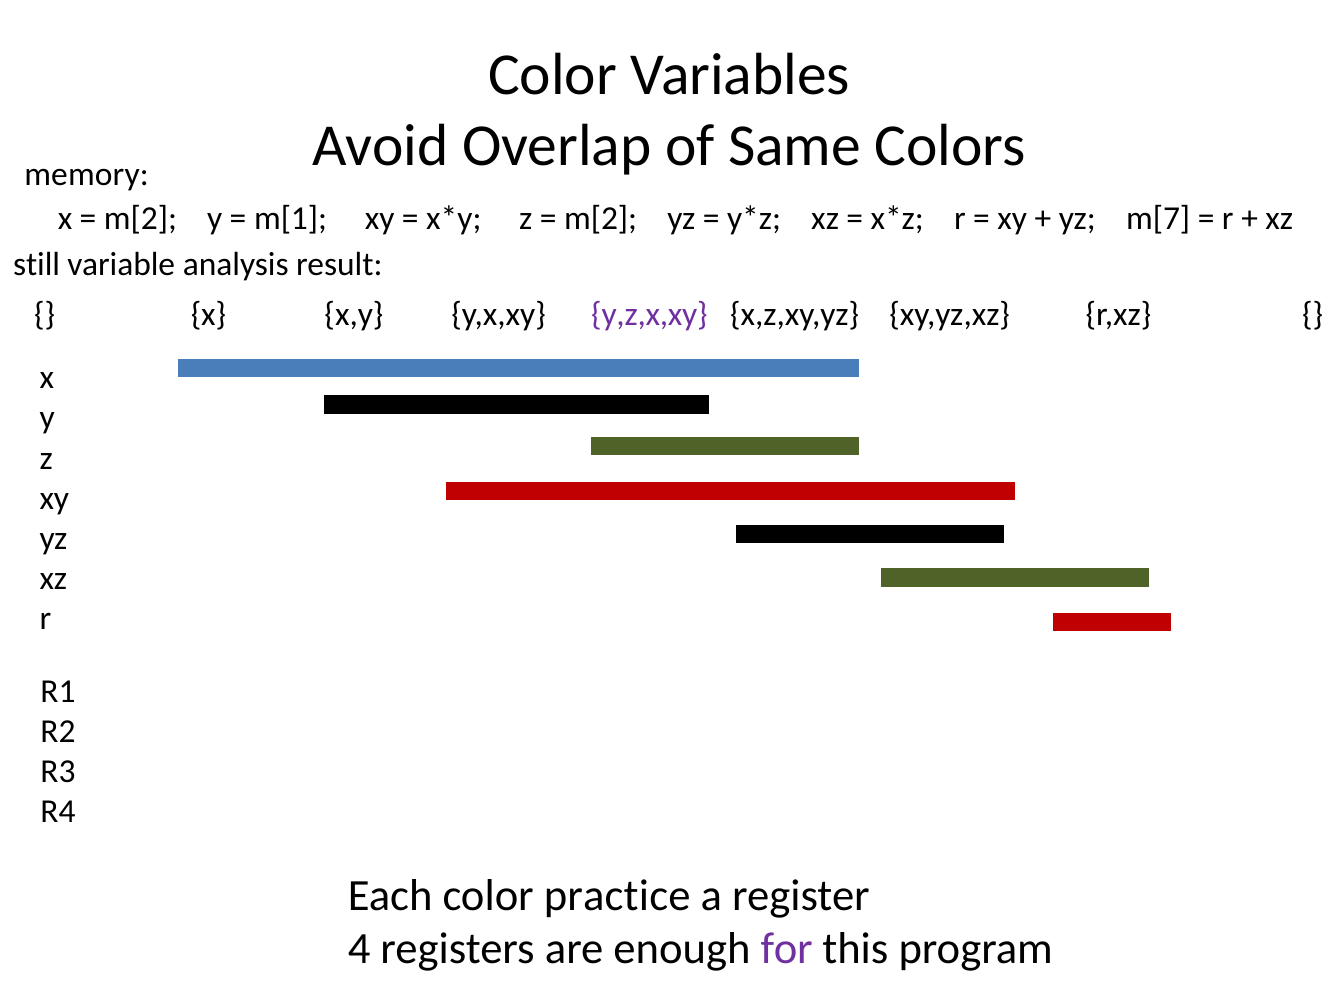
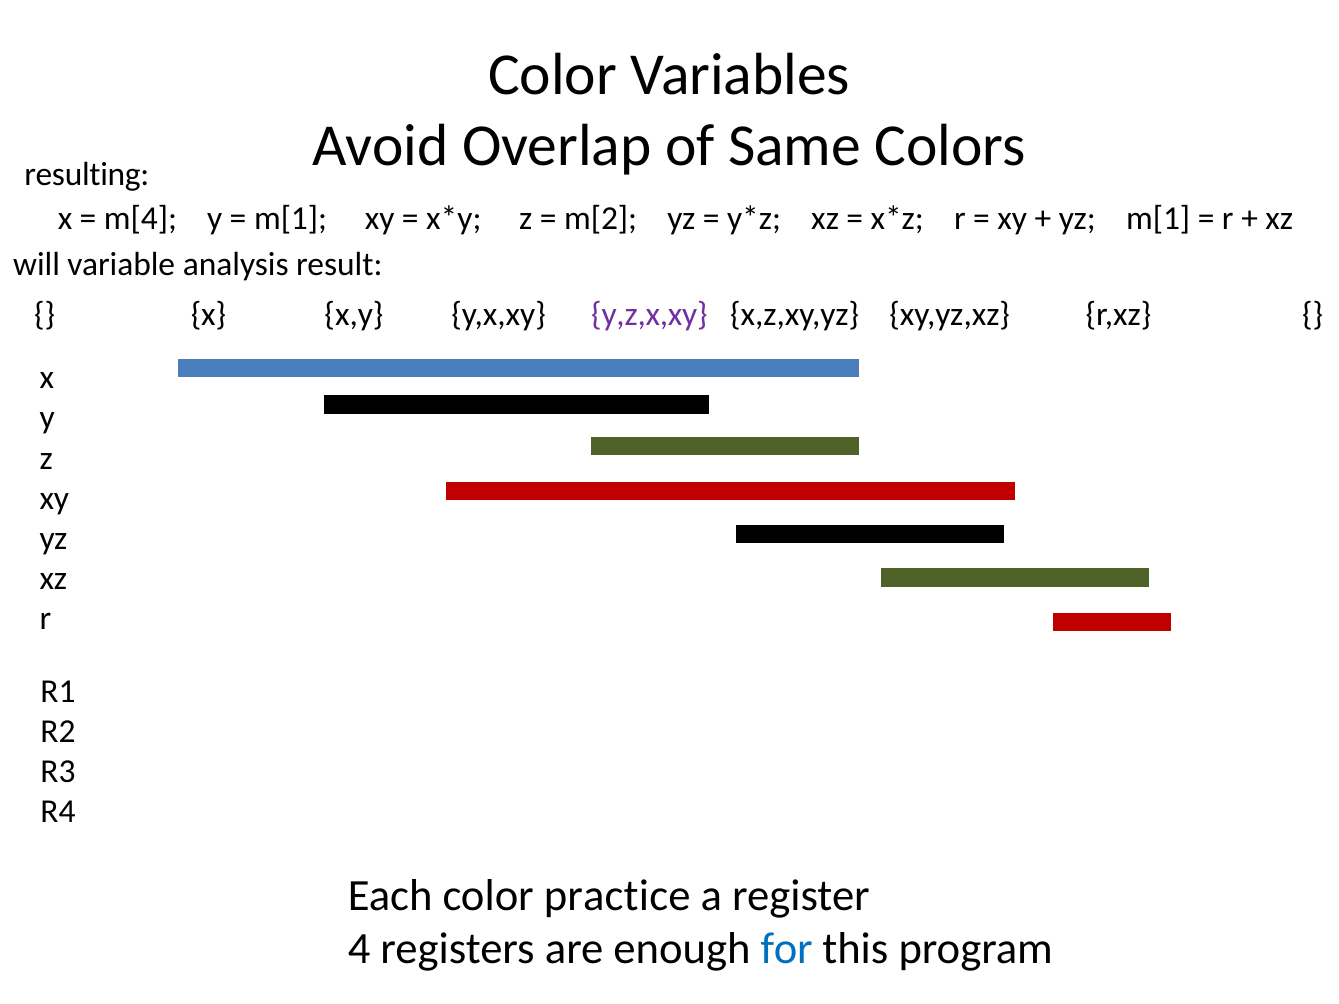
memory: memory -> resulting
m[2 at (140, 219): m[2 -> m[4
yz m[7: m[7 -> m[1
still: still -> will
for colour: purple -> blue
